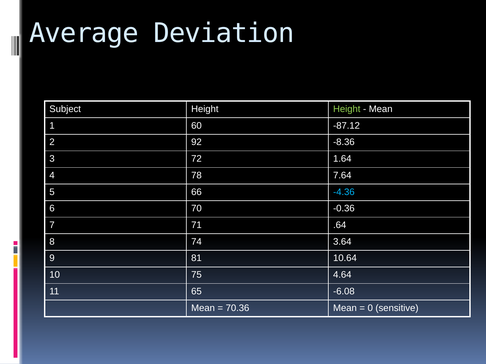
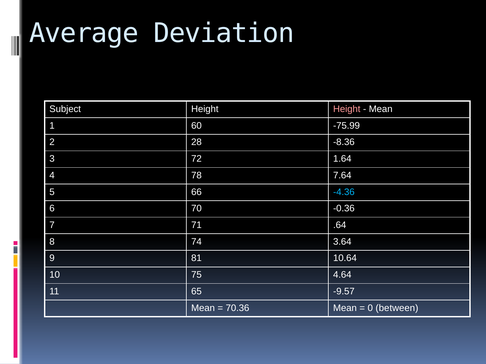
Height at (347, 109) colour: light green -> pink
-87.12: -87.12 -> -75.99
92: 92 -> 28
-6.08: -6.08 -> -9.57
sensitive: sensitive -> between
